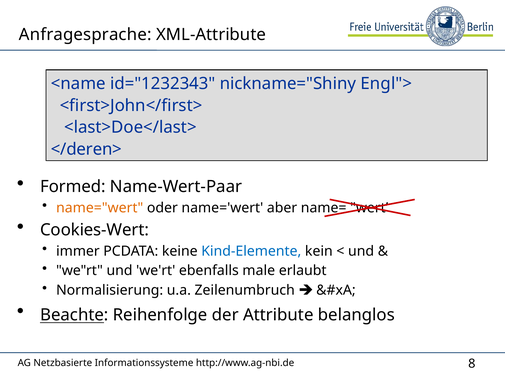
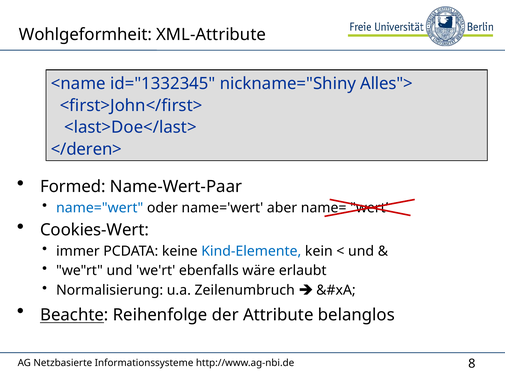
Anfragesprache: Anfragesprache -> Wohlgeformheit
id="1232343: id="1232343 -> id="1332345
Engl">: Engl"> -> Alles">
name="wert colour: orange -> blue
male: male -> wäre
